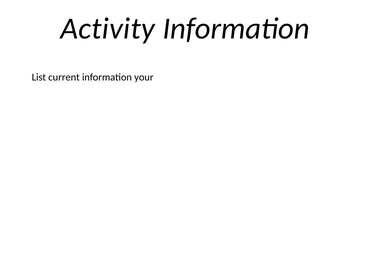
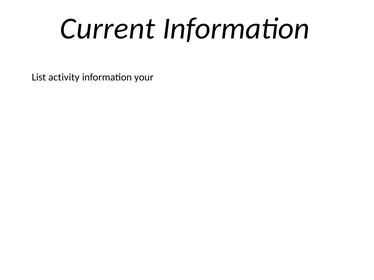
Activity: Activity -> Current
current: current -> activity
